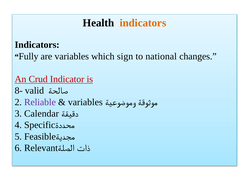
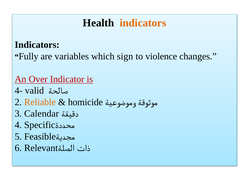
national: national -> violence
Crud: Crud -> Over
8-: 8- -> 4-
Reliable colour: purple -> orange
variables at (85, 102): variables -> homicide
